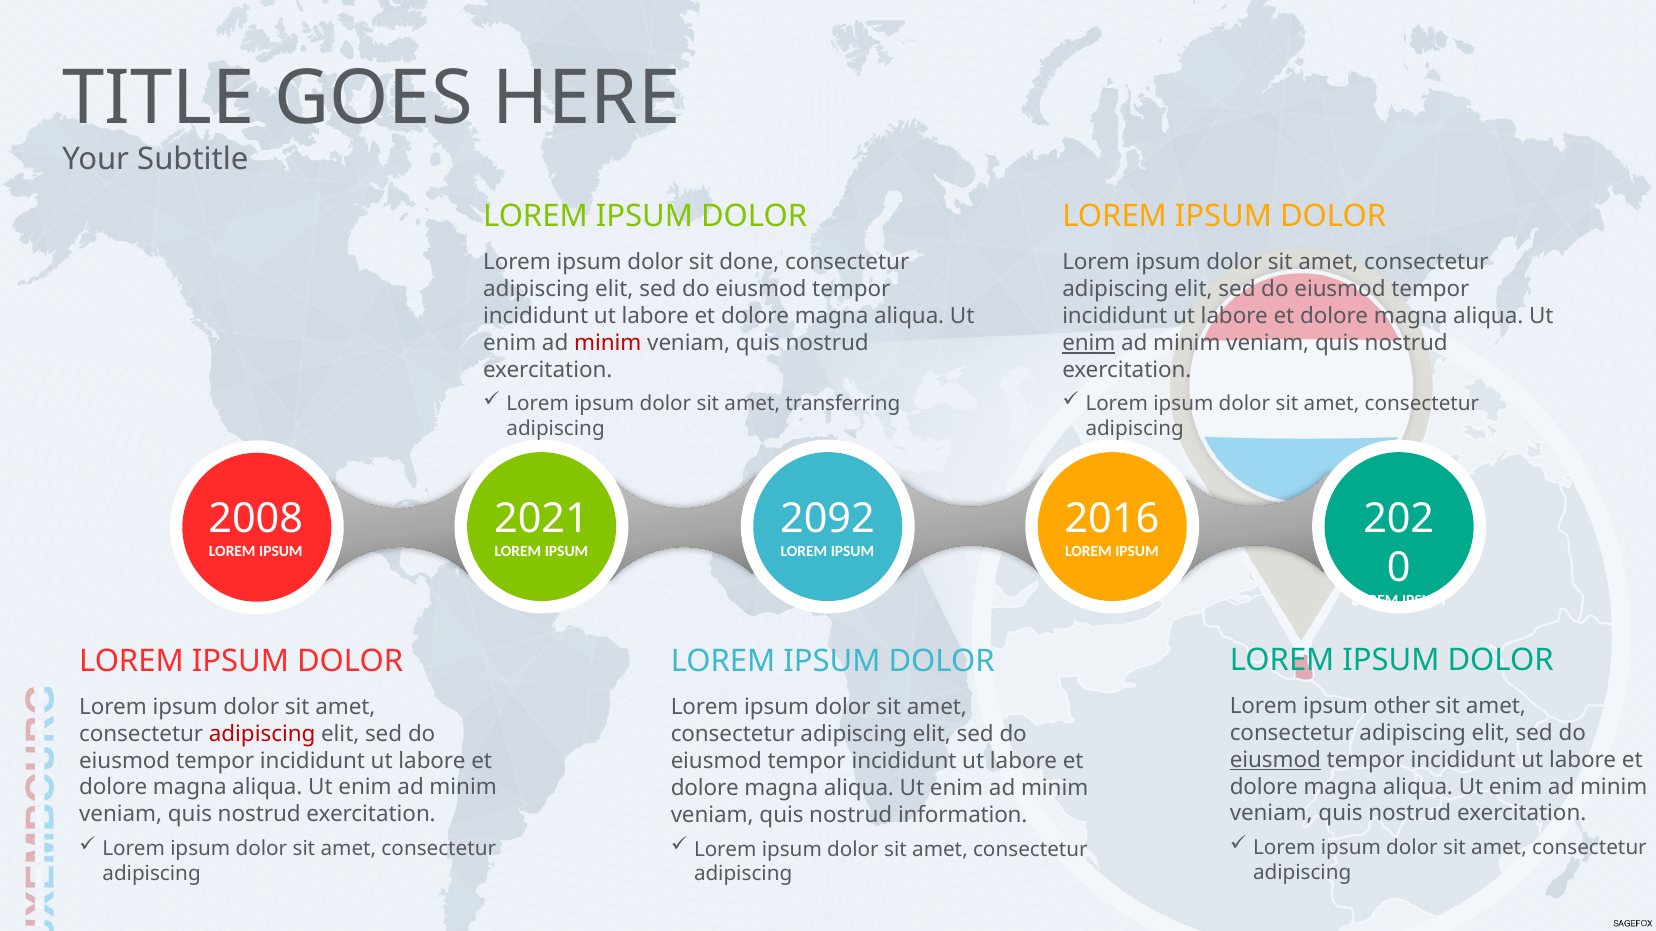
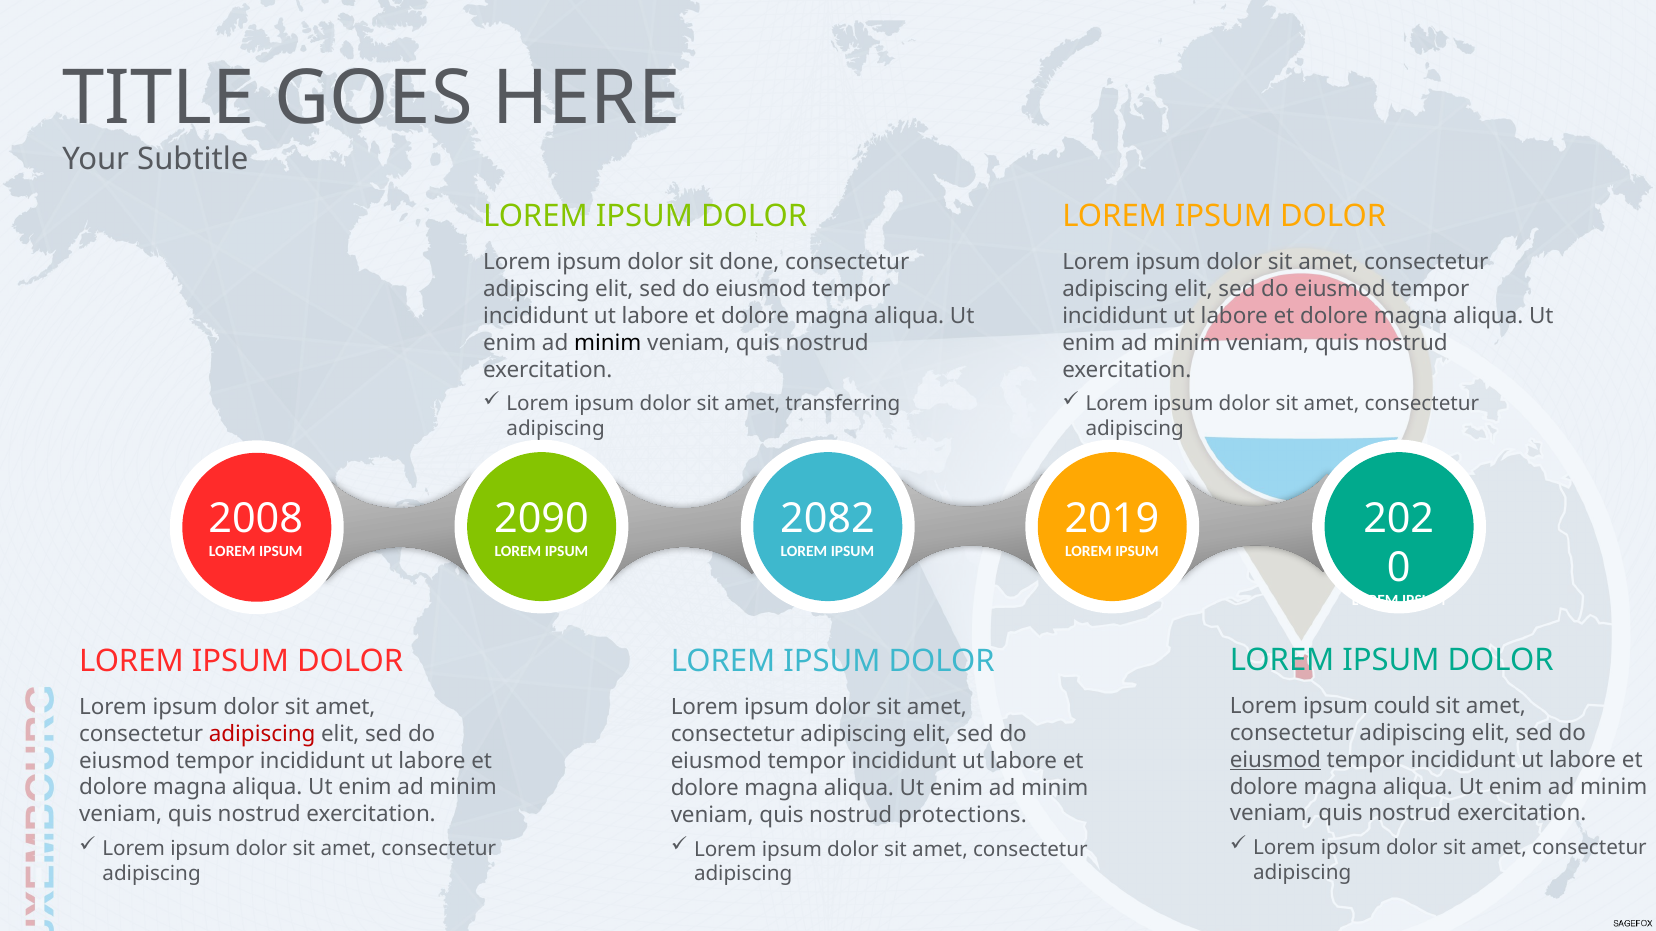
minim at (608, 343) colour: red -> black
enim at (1089, 343) underline: present -> none
2021: 2021 -> 2090
2092: 2092 -> 2082
2016: 2016 -> 2019
other: other -> could
information: information -> protections
